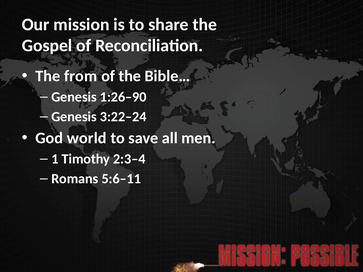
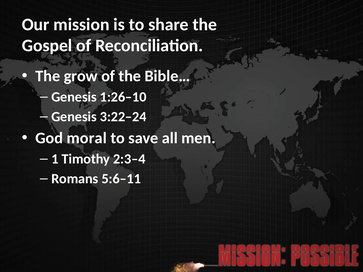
from: from -> grow
1:26–90: 1:26–90 -> 1:26–10
world: world -> moral
